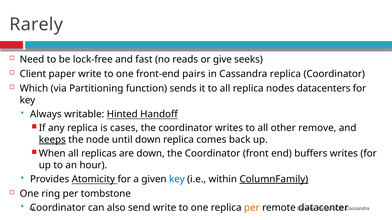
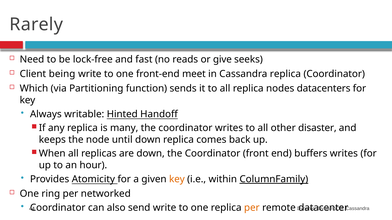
paper: paper -> being
pairs: pairs -> meet
cases: cases -> many
remove: remove -> disaster
keeps underline: present -> none
key at (177, 180) colour: blue -> orange
tombstone: tombstone -> networked
